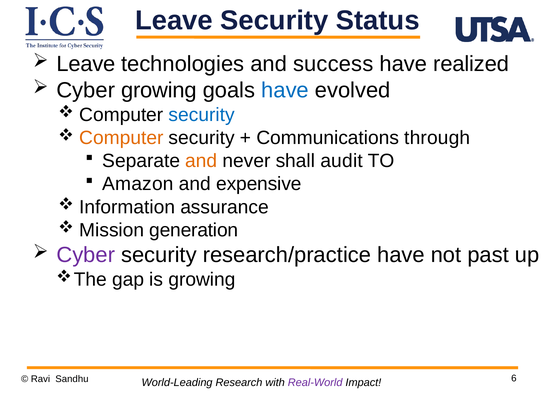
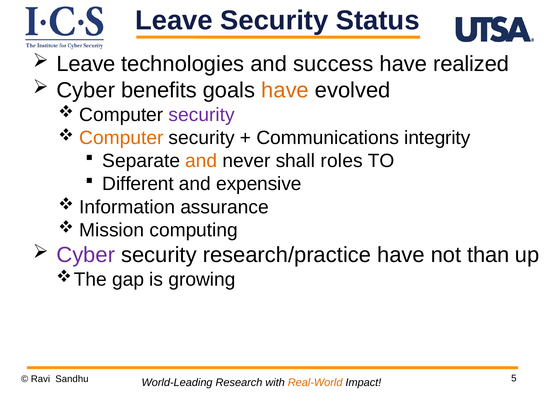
Cyber growing: growing -> benefits
have at (285, 90) colour: blue -> orange
security at (202, 115) colour: blue -> purple
through: through -> integrity
audit: audit -> roles
Amazon: Amazon -> Different
generation: generation -> computing
past: past -> than
6: 6 -> 5
Real-World colour: purple -> orange
